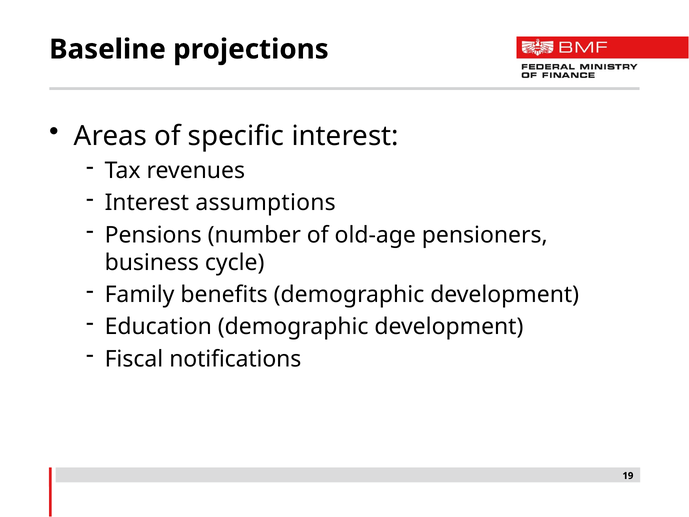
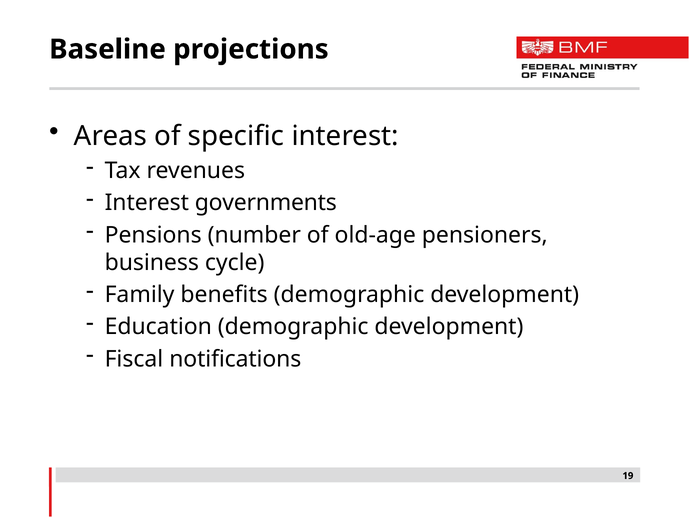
assumptions: assumptions -> governments
